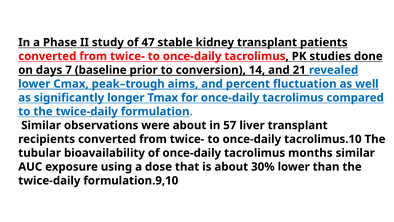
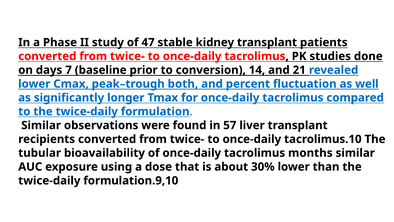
aims: aims -> both
were about: about -> found
